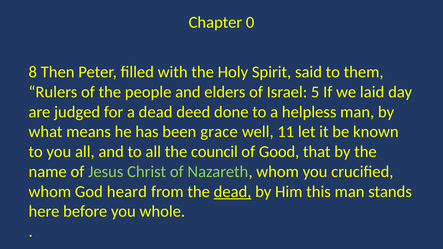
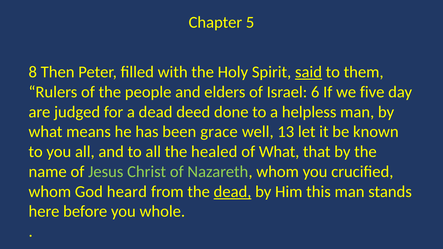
0: 0 -> 5
said underline: none -> present
5: 5 -> 6
laid: laid -> five
11: 11 -> 13
council: council -> healed
of Good: Good -> What
